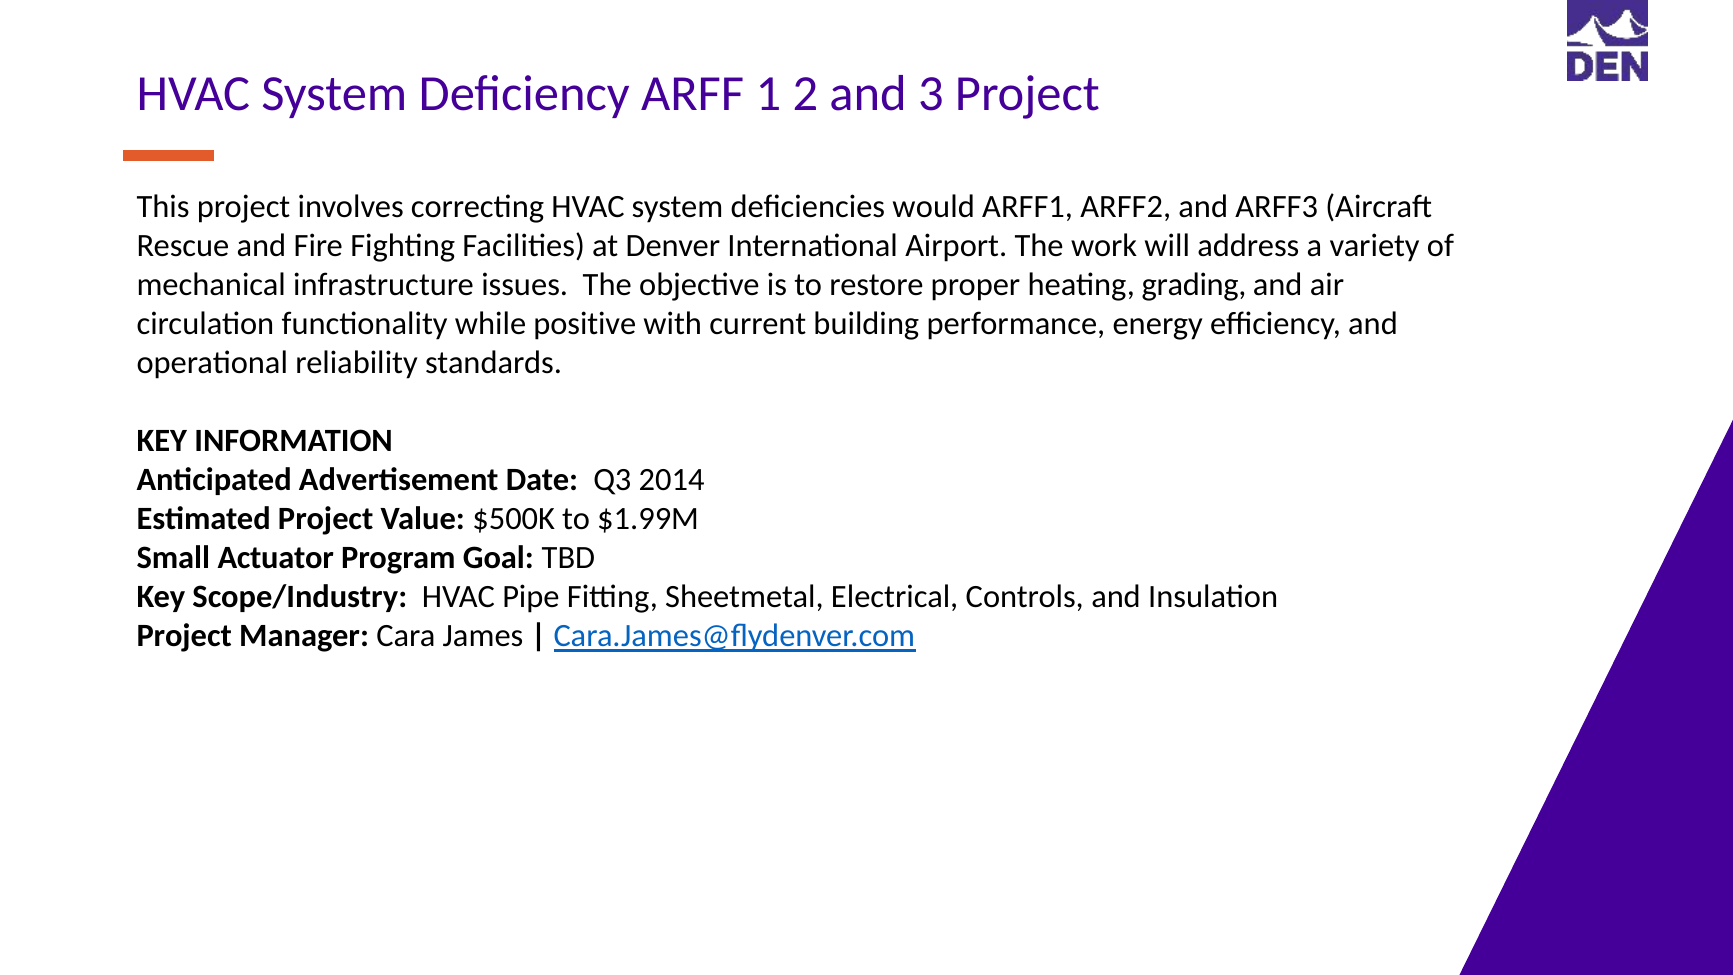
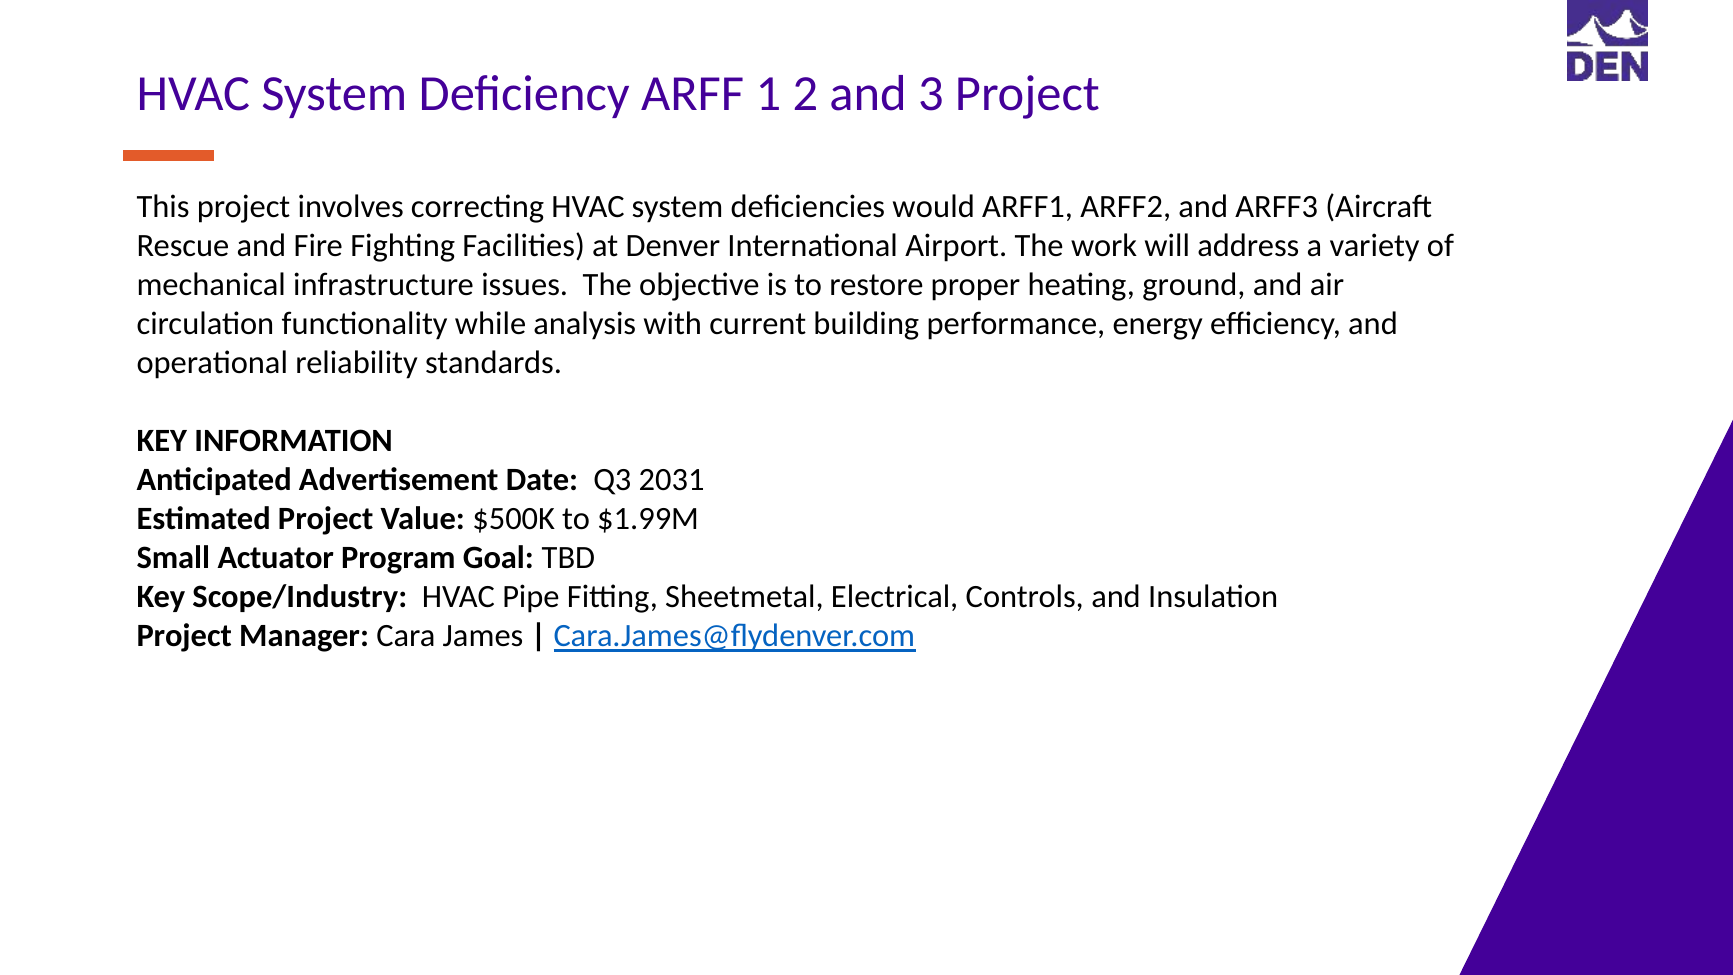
grading: grading -> ground
positive: positive -> analysis
2014: 2014 -> 2031
